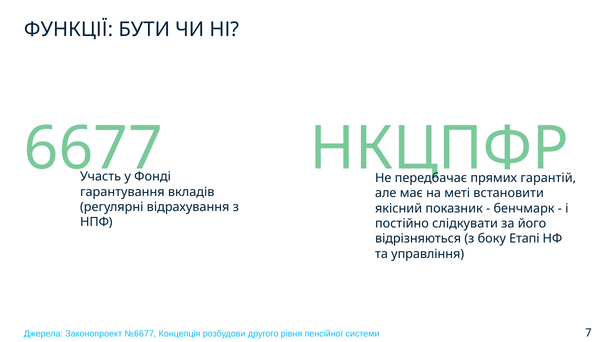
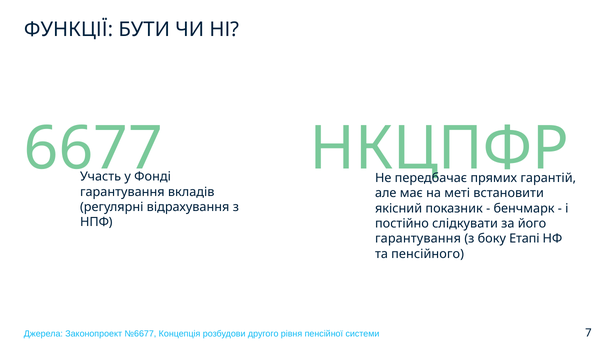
відрізняються at (418, 239): відрізняються -> гарантування
управління: управління -> пенсійного
